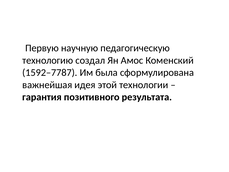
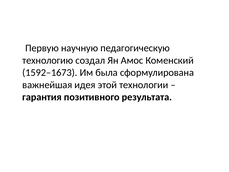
1592–7787: 1592–7787 -> 1592–1673
